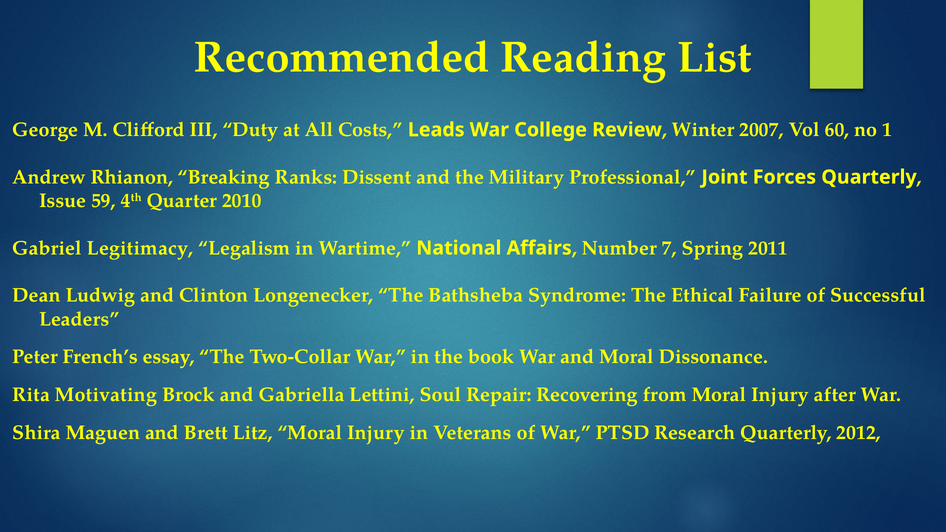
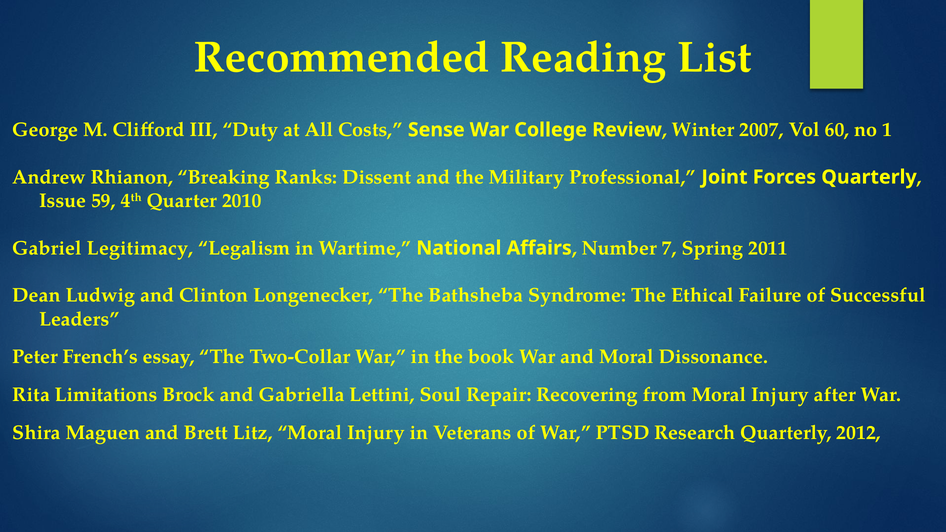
Leads: Leads -> Sense
Motivating: Motivating -> Limitations
